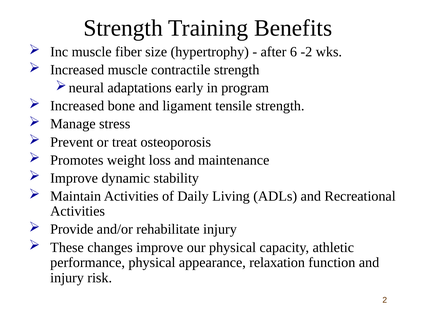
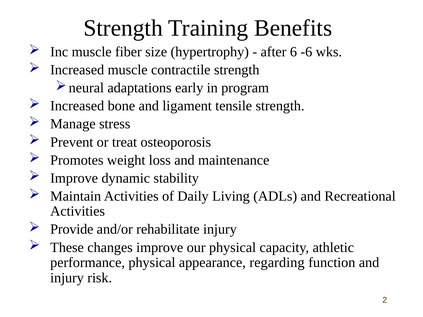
-2: -2 -> -6
relaxation: relaxation -> regarding
